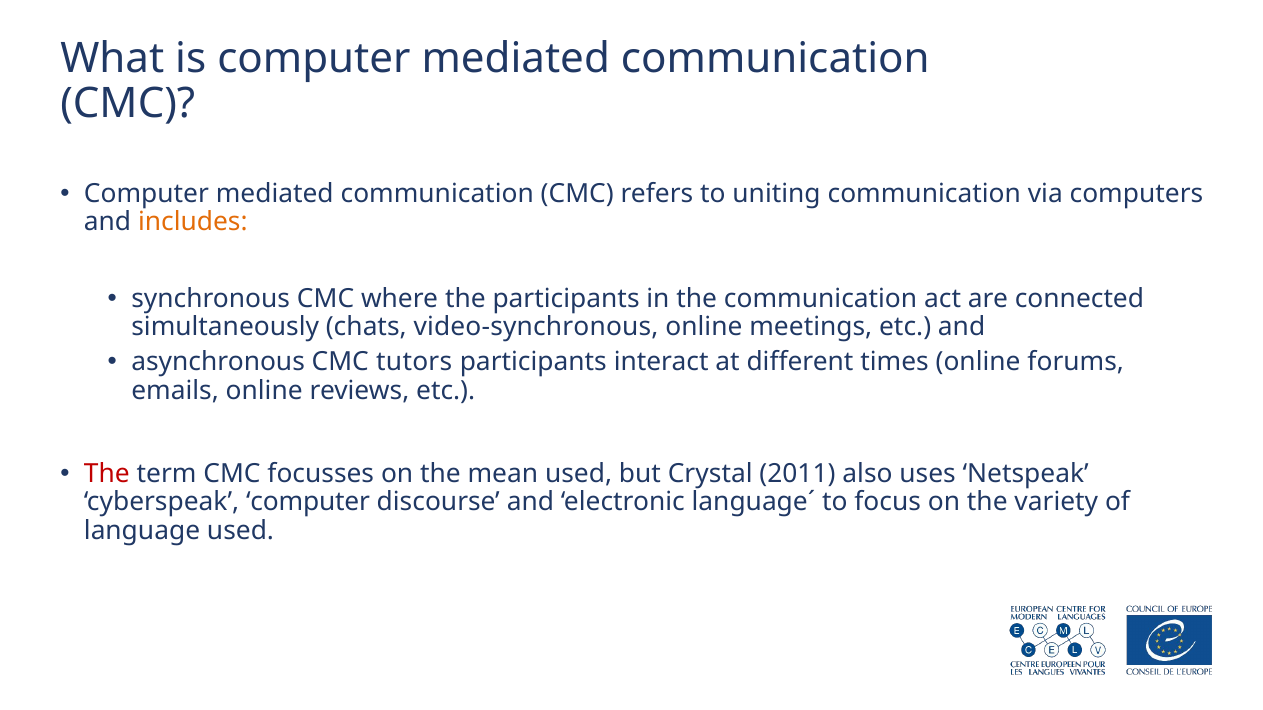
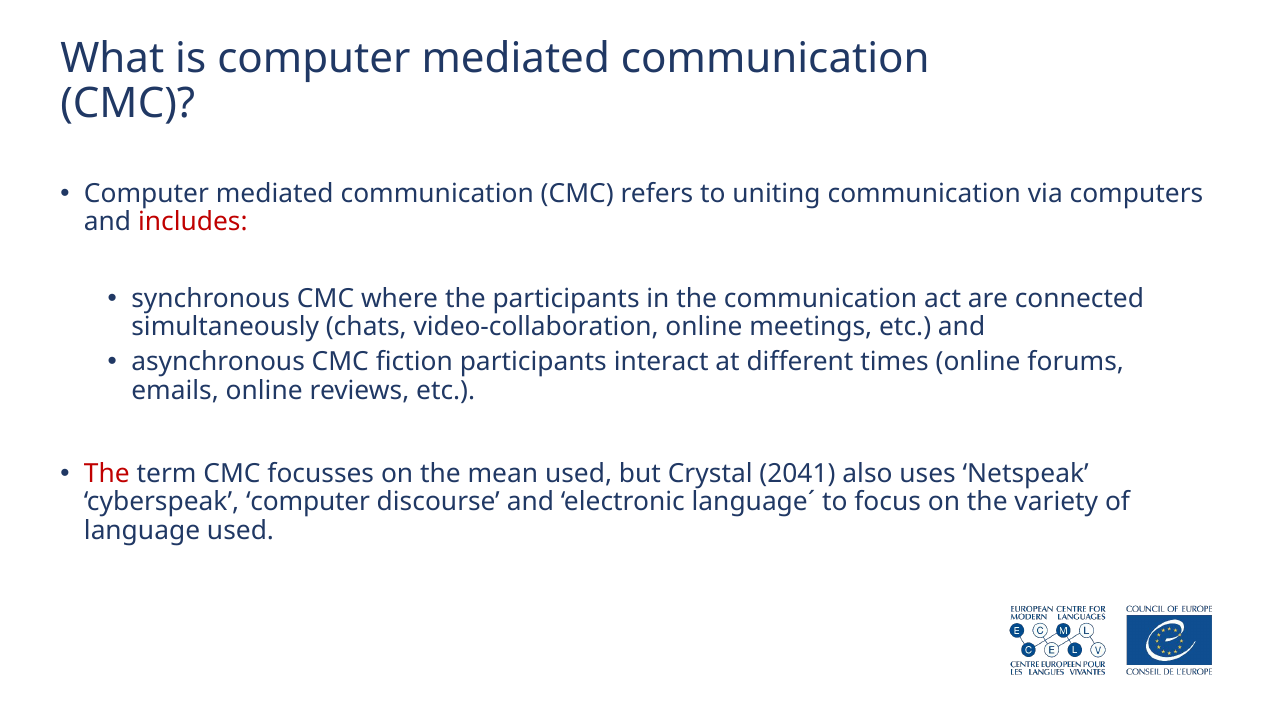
includes colour: orange -> red
video-synchronous: video-synchronous -> video-collaboration
tutors: tutors -> fiction
2011: 2011 -> 2041
